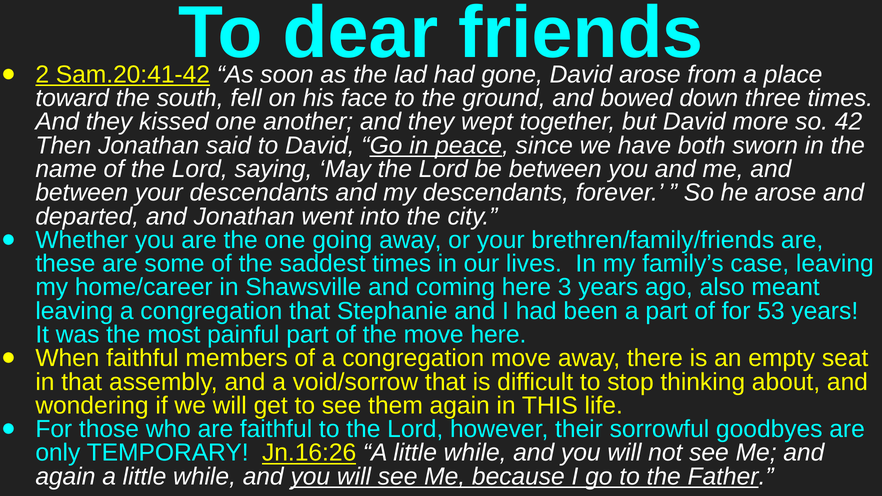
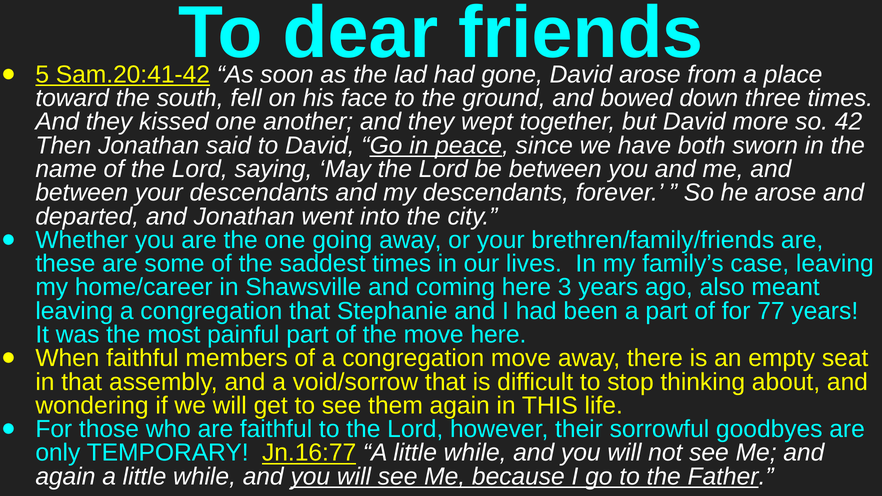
2: 2 -> 5
53: 53 -> 77
Jn.16:26: Jn.16:26 -> Jn.16:77
